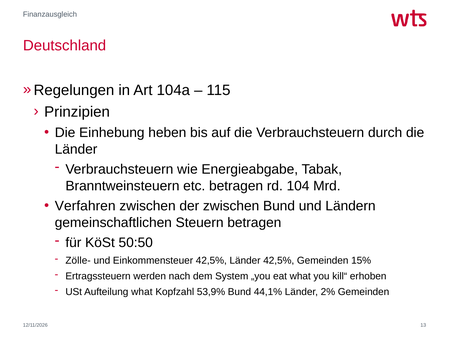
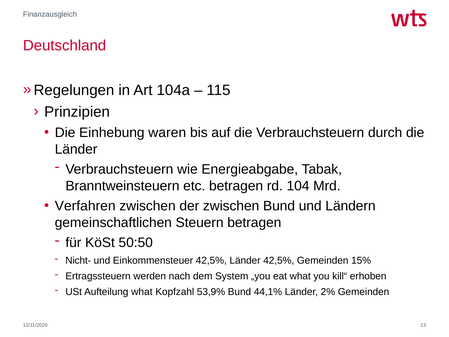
heben: heben -> waren
Zölle-: Zölle- -> Nicht-
